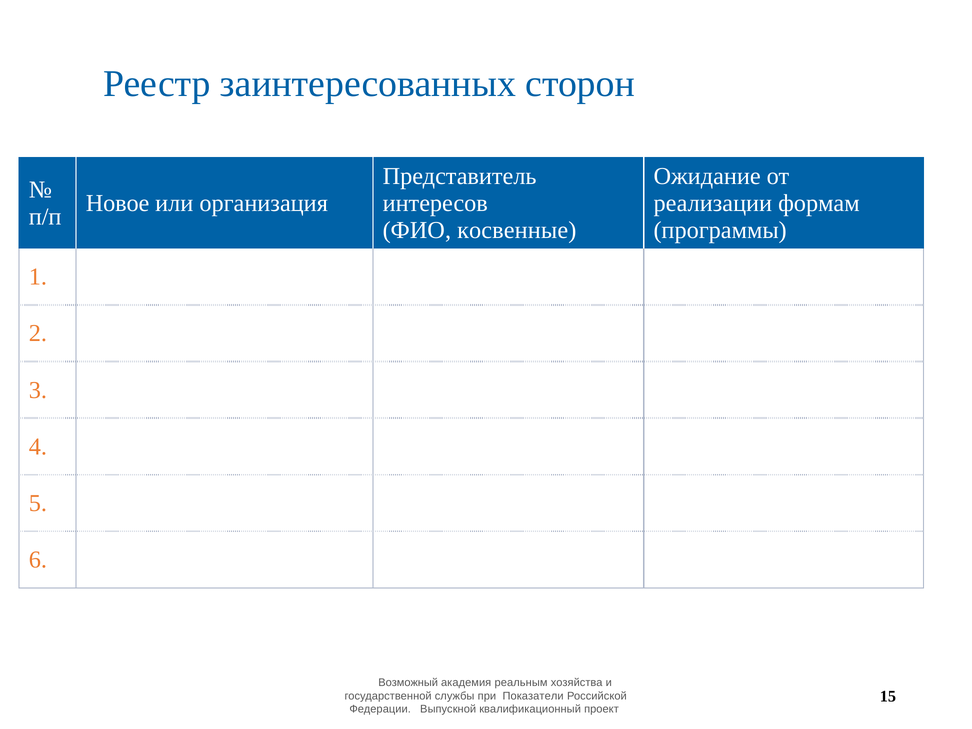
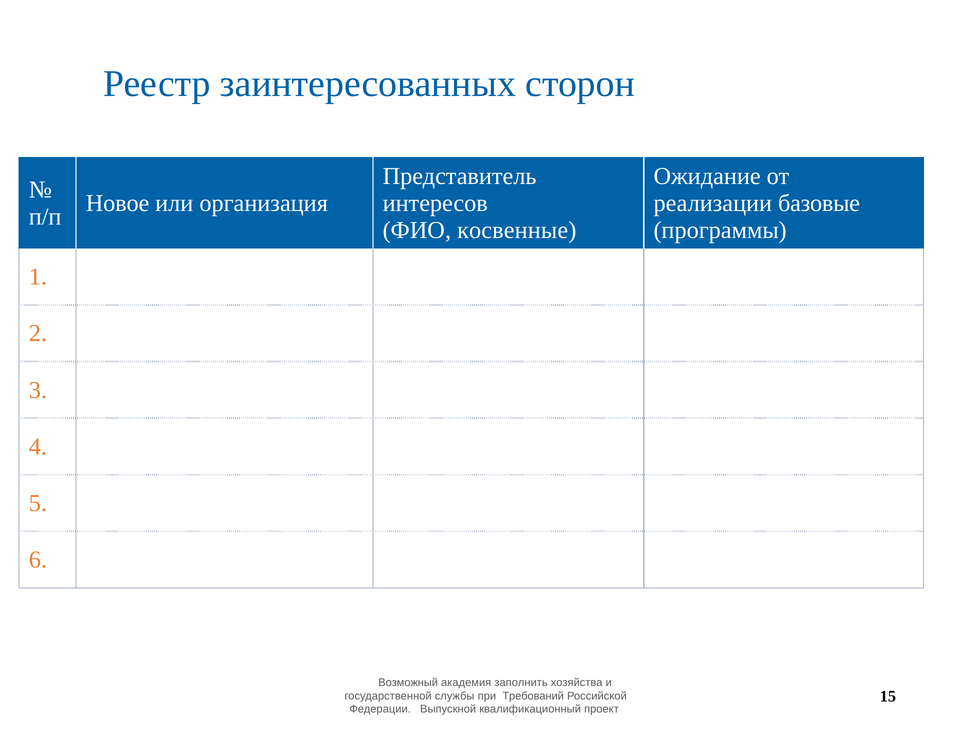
формам: формам -> базовые
реальным: реальным -> заполнить
Показатели: Показатели -> Требований
